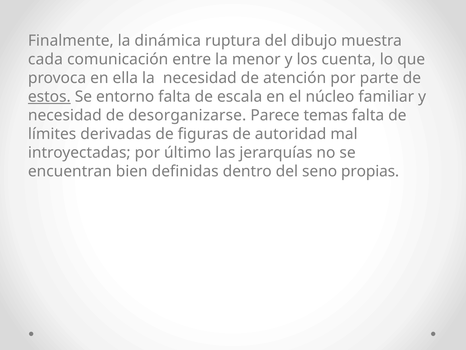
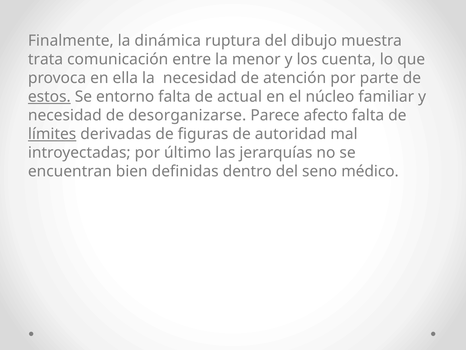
cada: cada -> trata
escala: escala -> actual
temas: temas -> afecto
límites underline: none -> present
propias: propias -> médico
